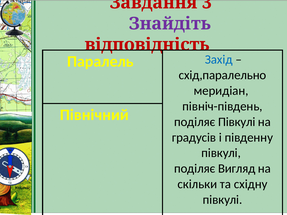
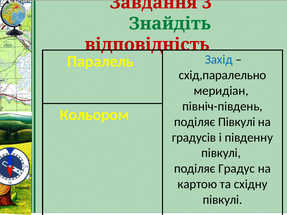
Знайдіть colour: purple -> green
Північний: Північний -> Кольором
Вигляд: Вигляд -> Градус
скільки: скільки -> картою
